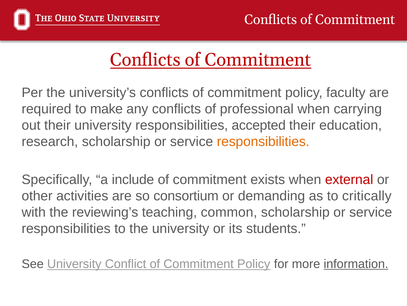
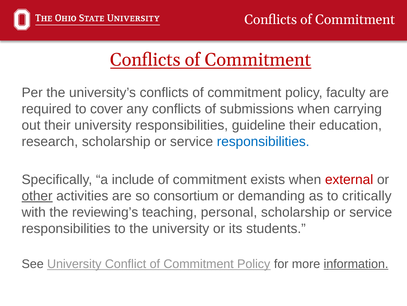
make: make -> cover
professional: professional -> submissions
accepted: accepted -> guideline
responsibilities at (263, 141) colour: orange -> blue
other underline: none -> present
common: common -> personal
